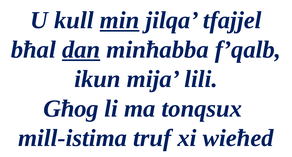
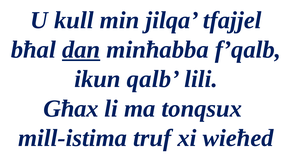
min underline: present -> none
mija: mija -> qalb
Għog: Għog -> Għax
